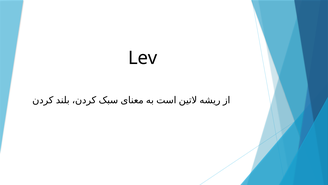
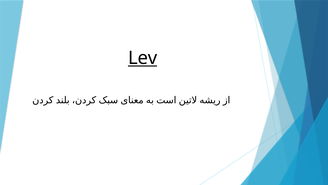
Lev underline: none -> present
